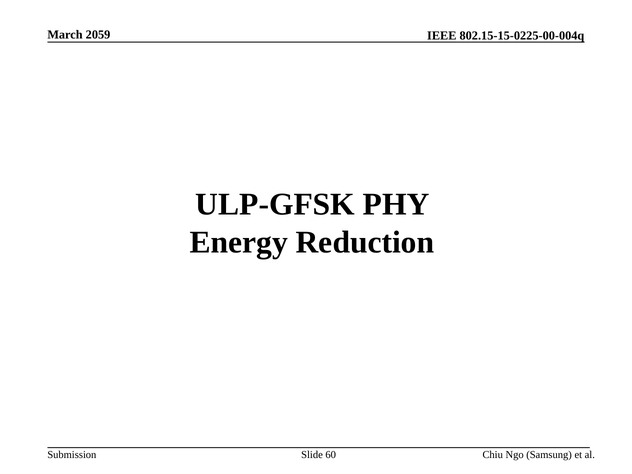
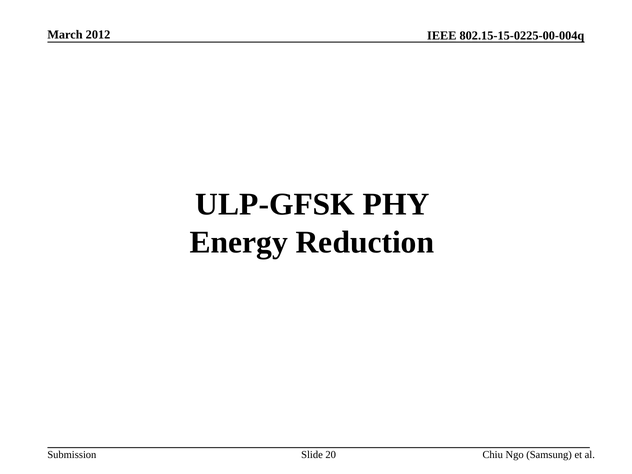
2059: 2059 -> 2012
60: 60 -> 20
